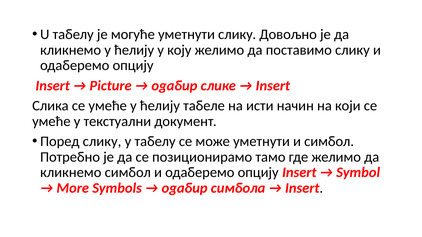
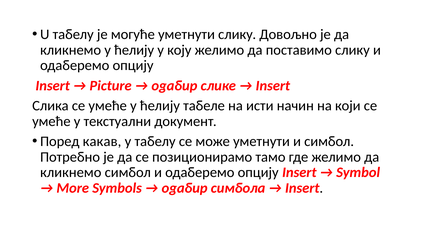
Поред слику: слику -> какав
